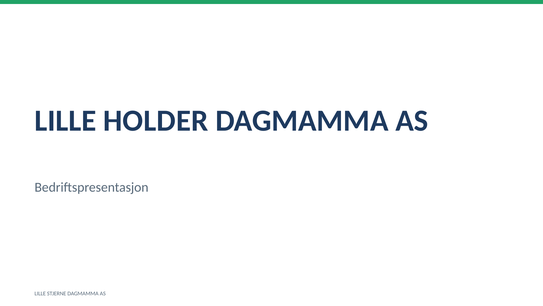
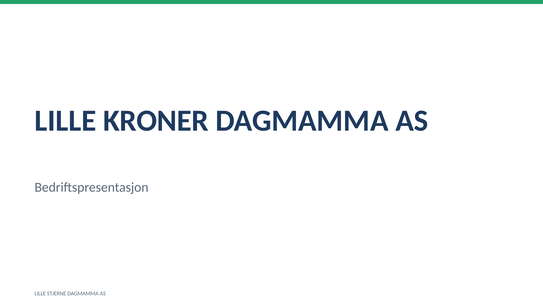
HOLDER: HOLDER -> KRONER
